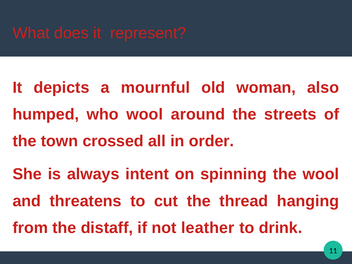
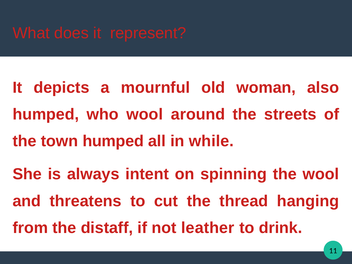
town crossed: crossed -> humped
order: order -> while
